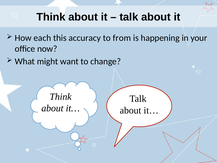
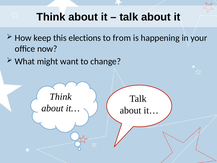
each: each -> keep
accuracy: accuracy -> elections
